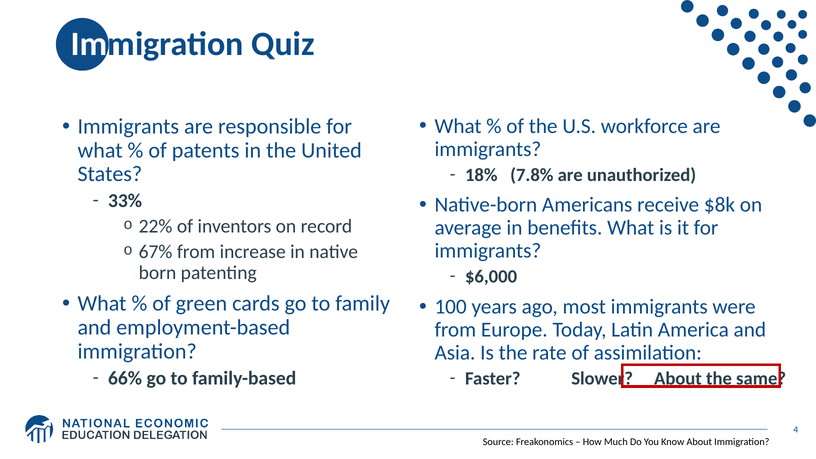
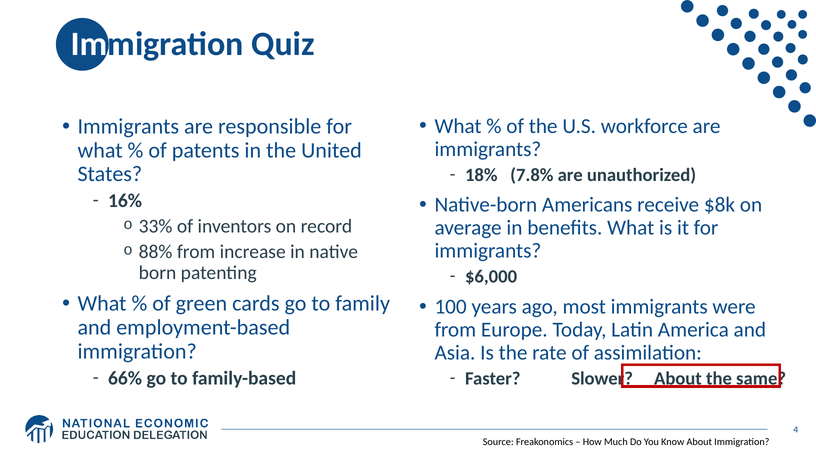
33%: 33% -> 16%
22%: 22% -> 33%
67%: 67% -> 88%
